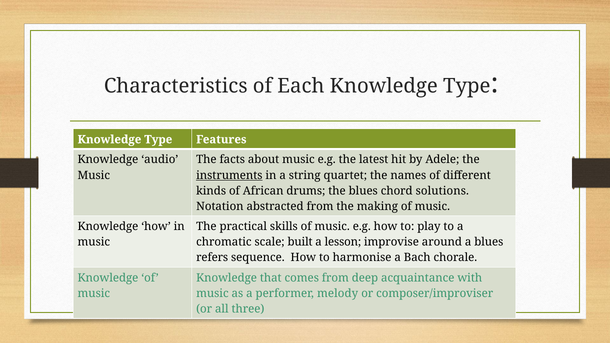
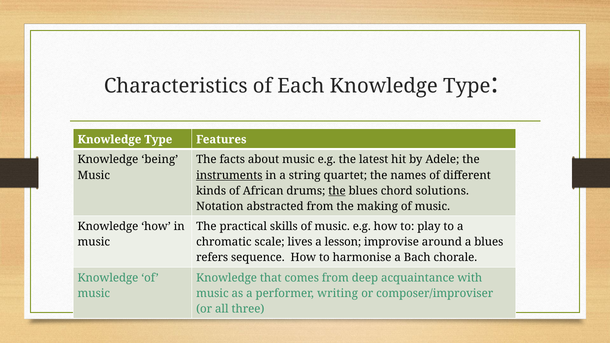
audio: audio -> being
the at (337, 191) underline: none -> present
built: built -> lives
melody: melody -> writing
